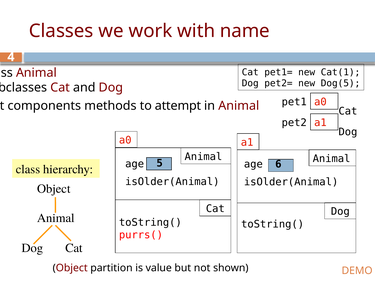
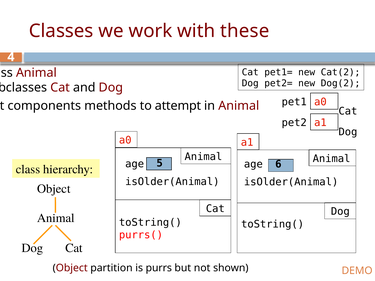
name: name -> these
Cat(1: Cat(1 -> Cat(2
Dog(5: Dog(5 -> Dog(2
value: value -> purrs
